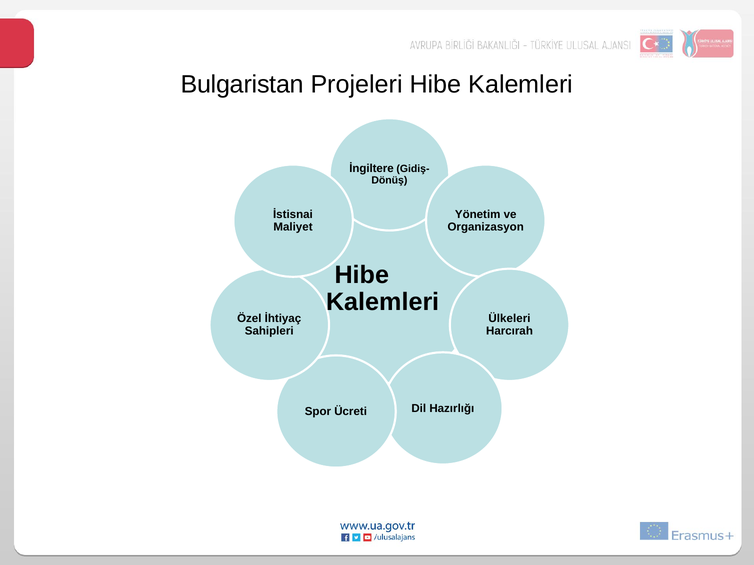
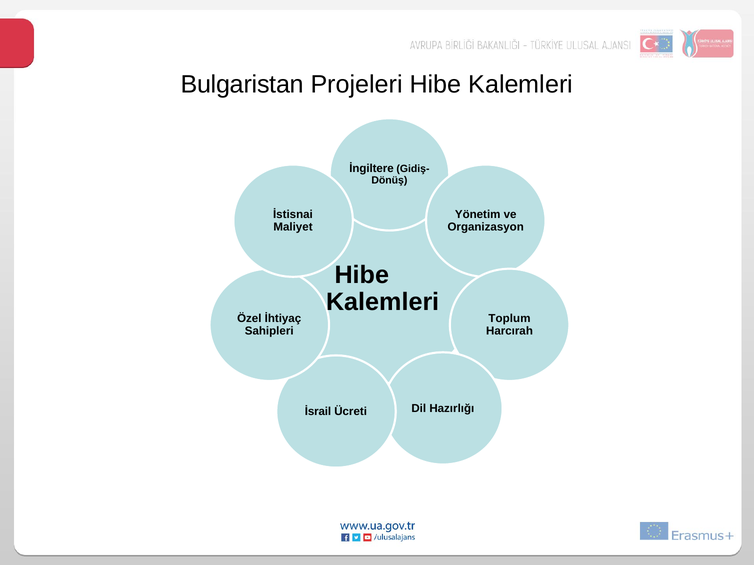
Ülkeleri: Ülkeleri -> Toplum
Spor: Spor -> İsrail
